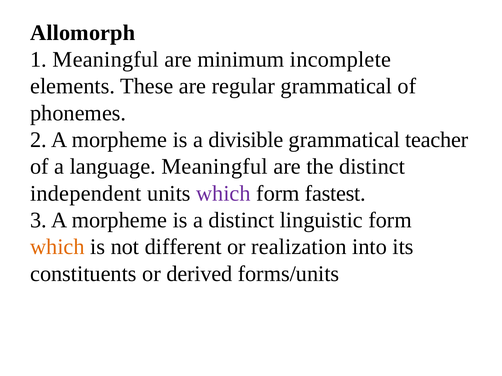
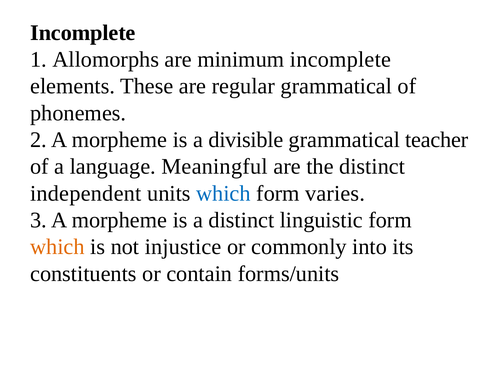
Allomorph at (83, 33): Allomorph -> Incomplete
1 Meaningful: Meaningful -> Allomorphs
which at (223, 194) colour: purple -> blue
fastest: fastest -> varies
different: different -> injustice
realization: realization -> commonly
derived: derived -> contain
